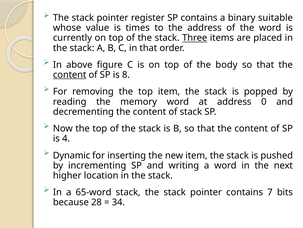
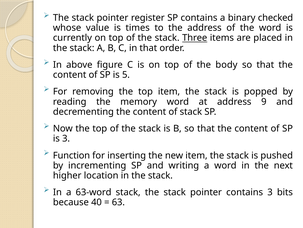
suitable: suitable -> checked
content at (70, 75) underline: present -> none
8: 8 -> 5
0: 0 -> 9
is 4: 4 -> 3
Dynamic: Dynamic -> Function
65-word: 65-word -> 63-word
contains 7: 7 -> 3
28: 28 -> 40
34: 34 -> 63
